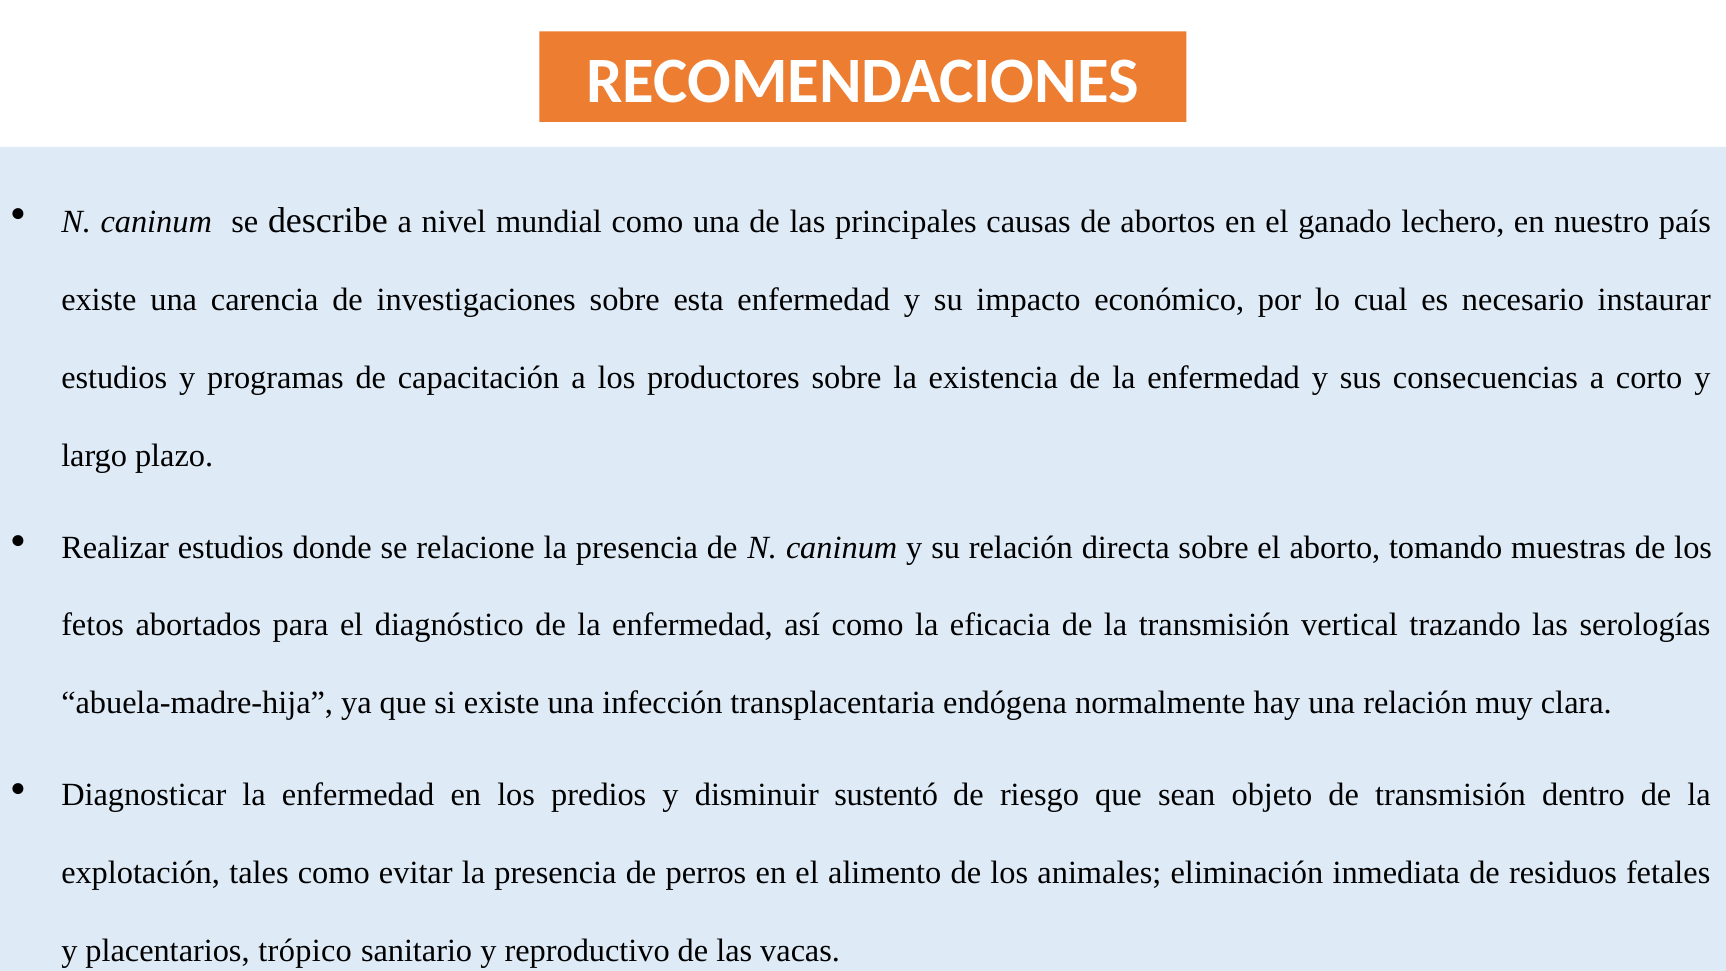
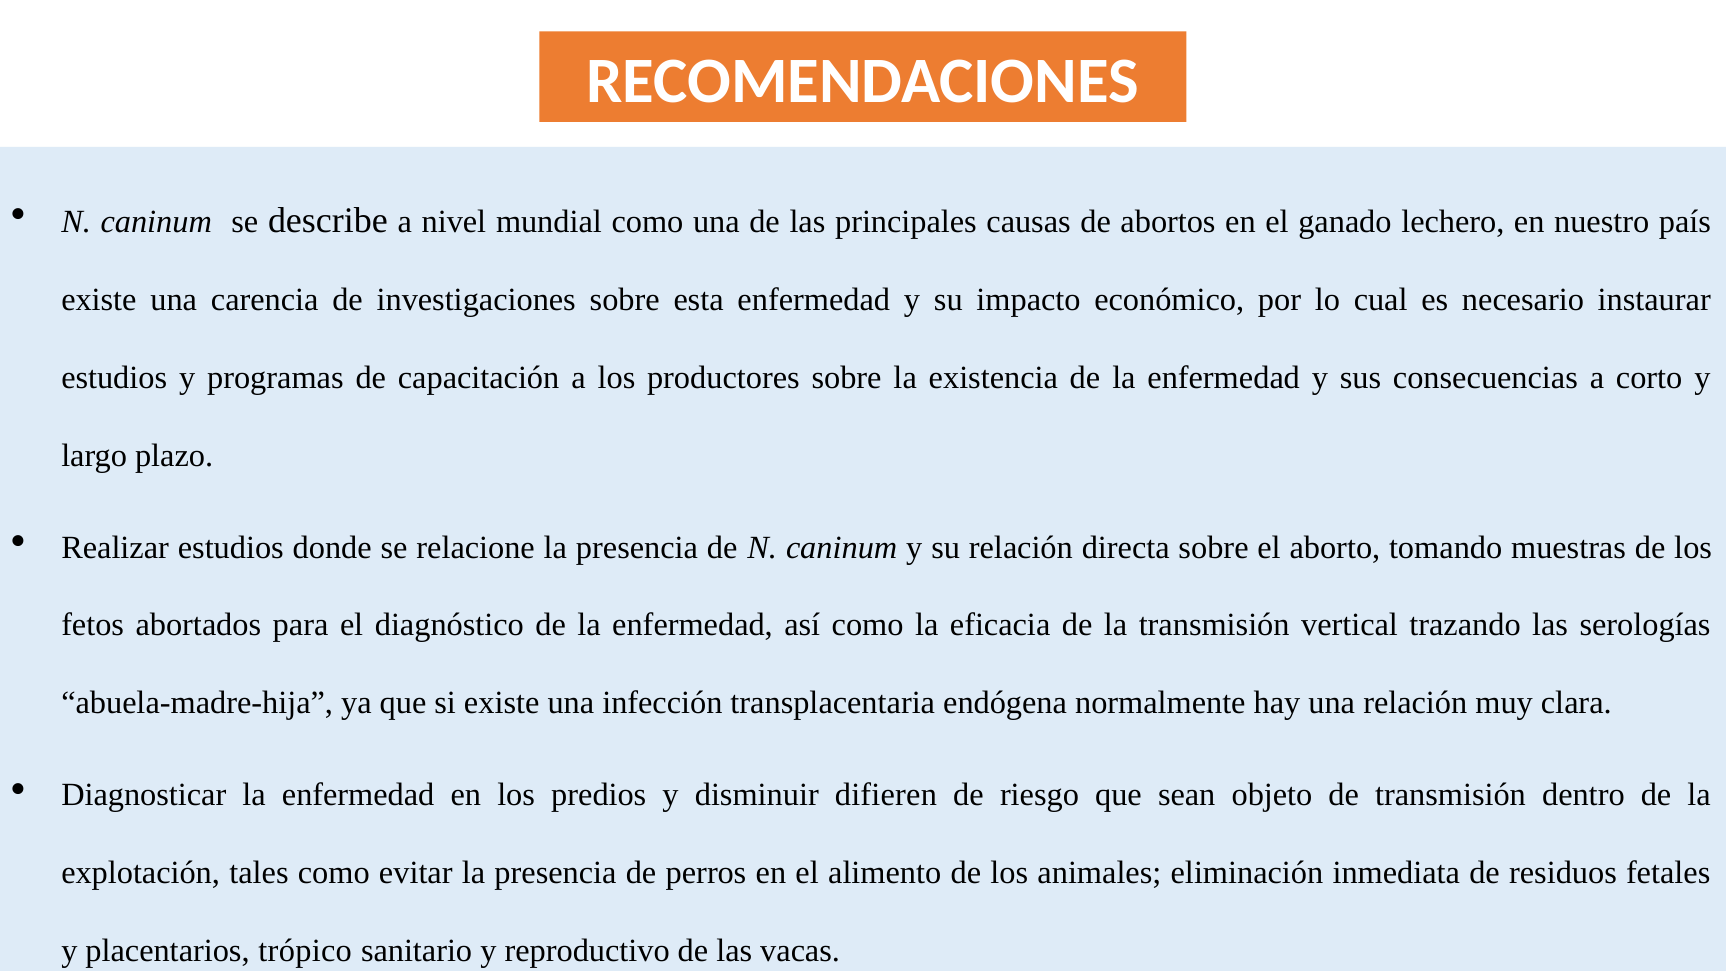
sustentó: sustentó -> difieren
